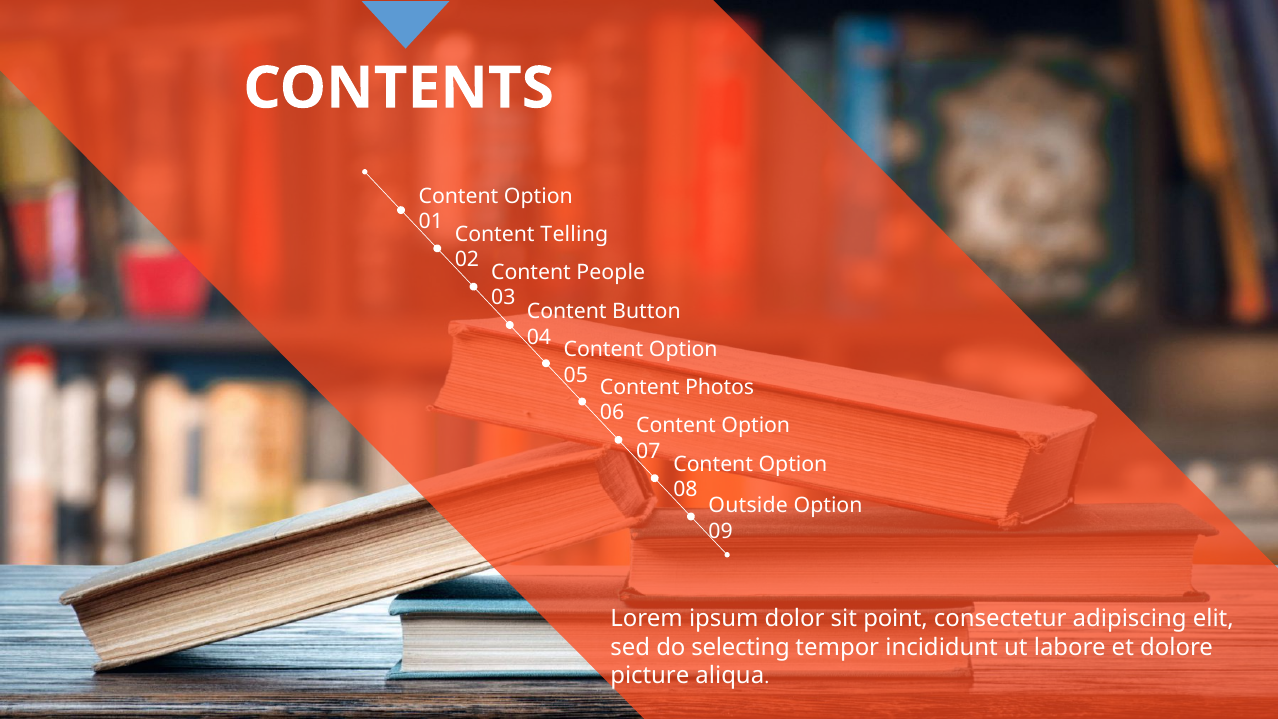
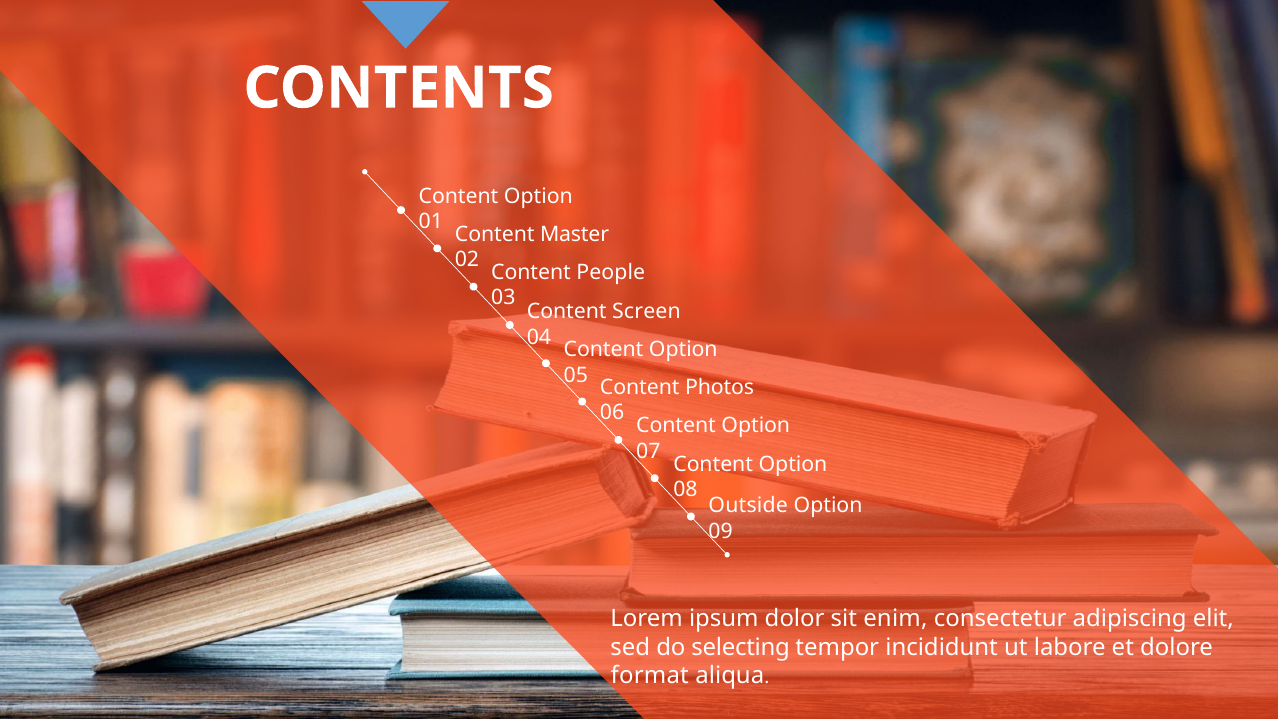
Telling: Telling -> Master
Button: Button -> Screen
point: point -> enim
picture: picture -> format
